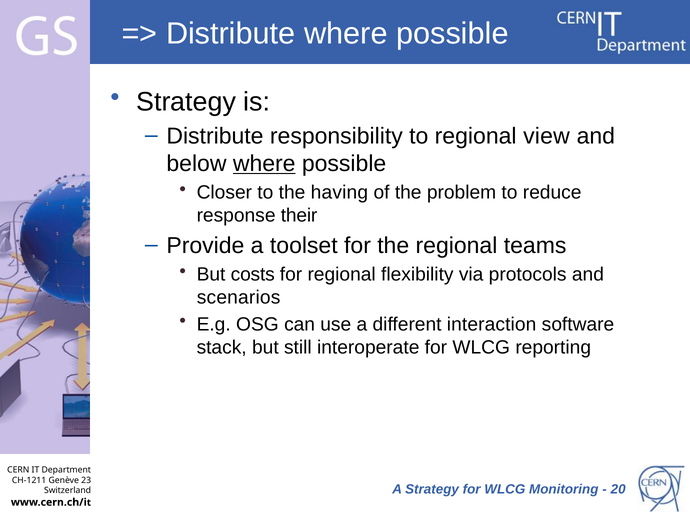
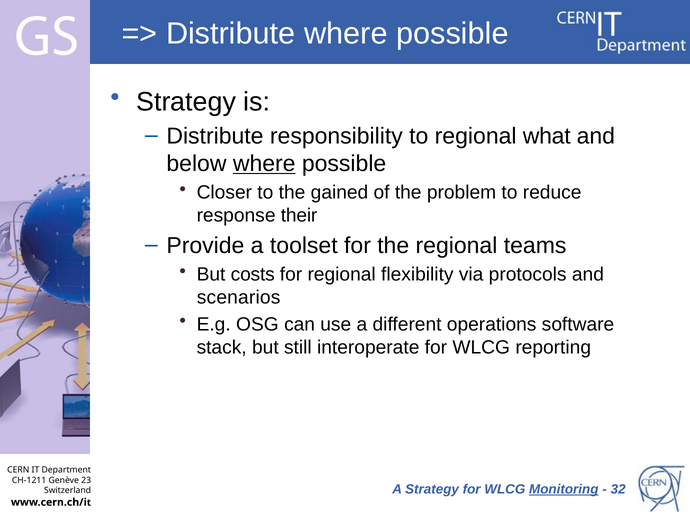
view: view -> what
having: having -> gained
interaction: interaction -> operations
Monitoring underline: none -> present
20: 20 -> 32
